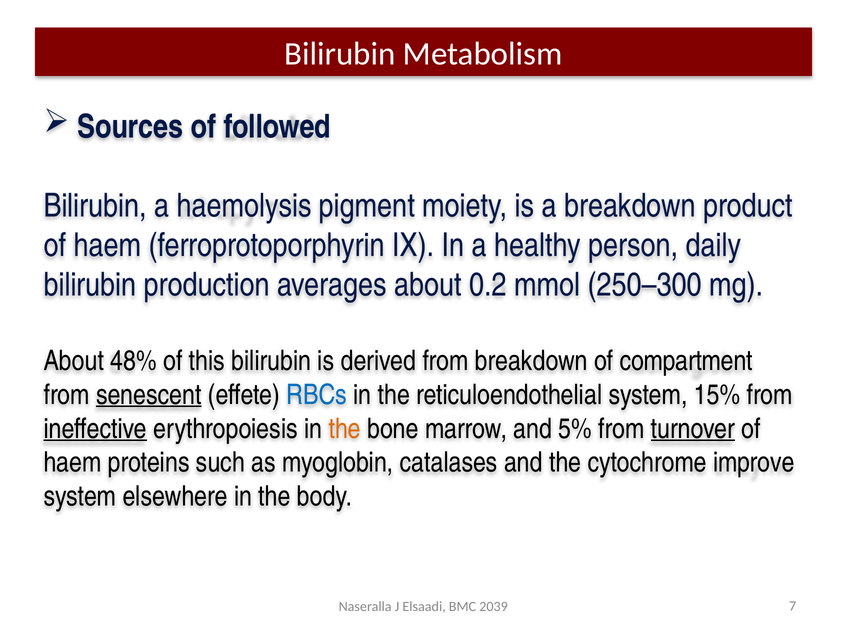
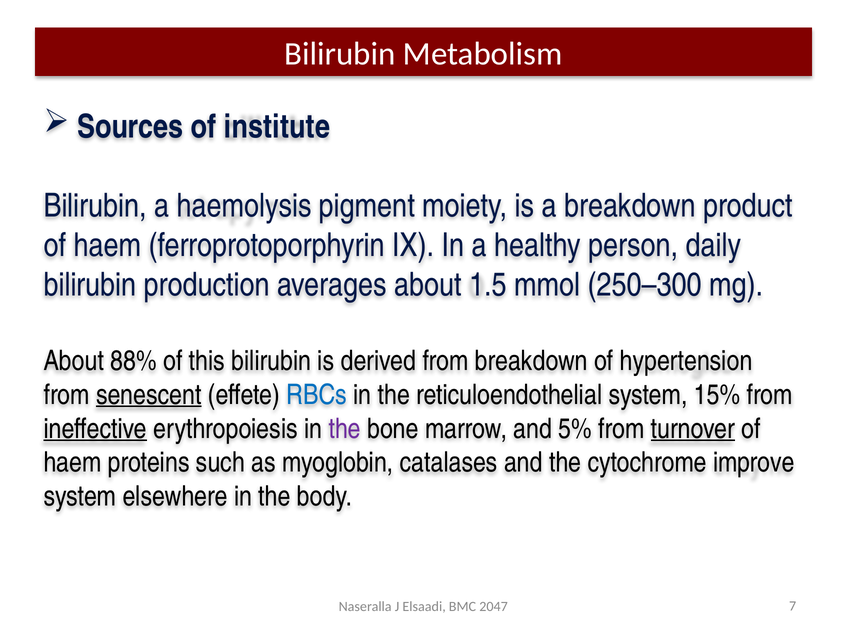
followed: followed -> institute
0.2: 0.2 -> 1.5
48%: 48% -> 88%
compartment: compartment -> hypertension
the at (345, 429) colour: orange -> purple
2039: 2039 -> 2047
